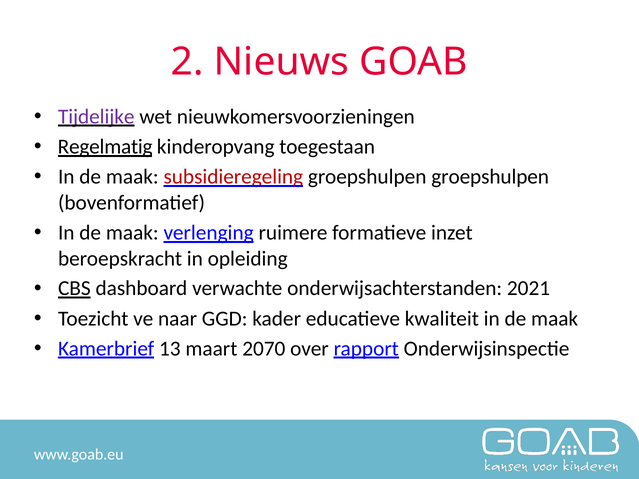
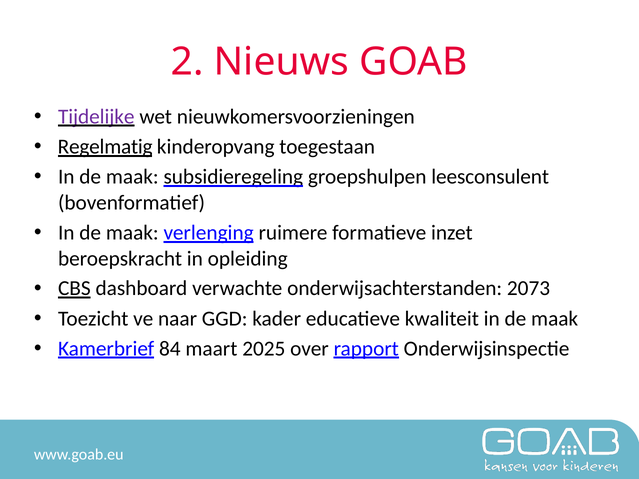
subsidieregeling colour: red -> black
groepshulpen groepshulpen: groepshulpen -> leesconsulent
2021: 2021 -> 2073
13: 13 -> 84
2070: 2070 -> 2025
